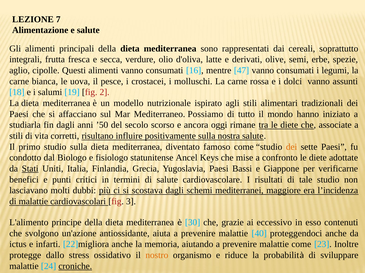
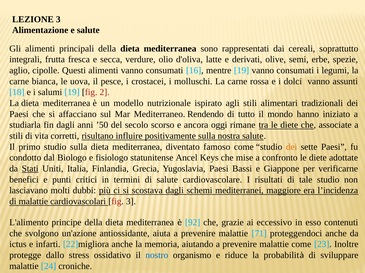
LEZIONE 7: 7 -> 3
mentre 47: 47 -> 19
Possiamo: Possiamo -> Rendendo
30: 30 -> 92
40: 40 -> 71
nostro colour: orange -> blue
croniche underline: present -> none
